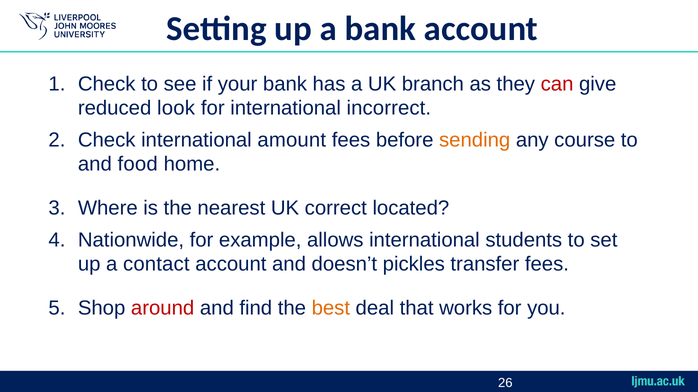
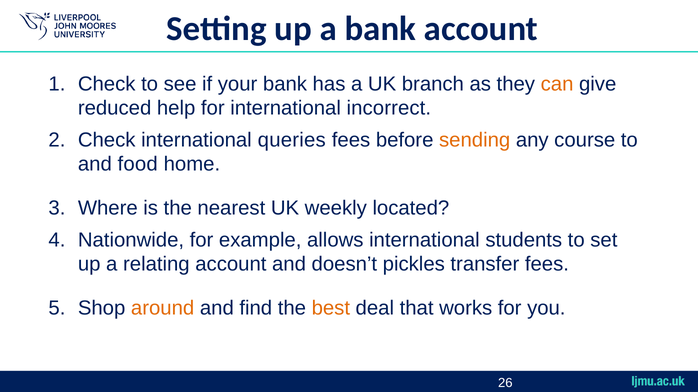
can colour: red -> orange
look: look -> help
amount: amount -> queries
correct: correct -> weekly
contact: contact -> relating
around colour: red -> orange
